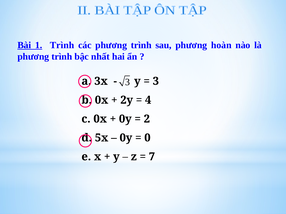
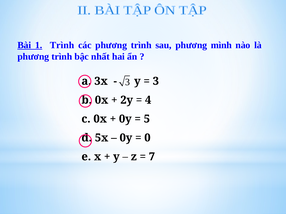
hoàn: hoàn -> mình
2: 2 -> 5
